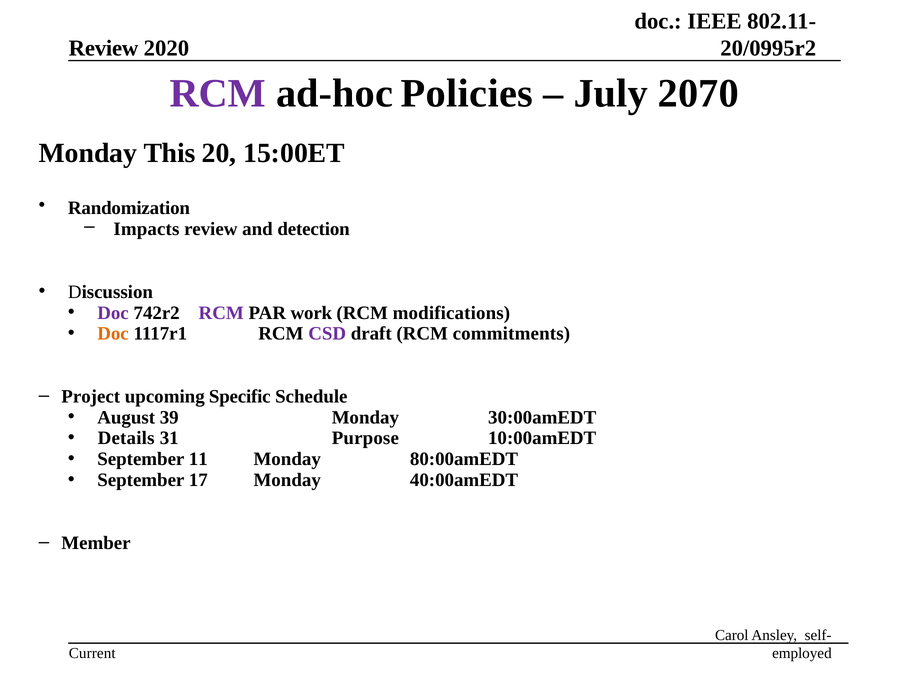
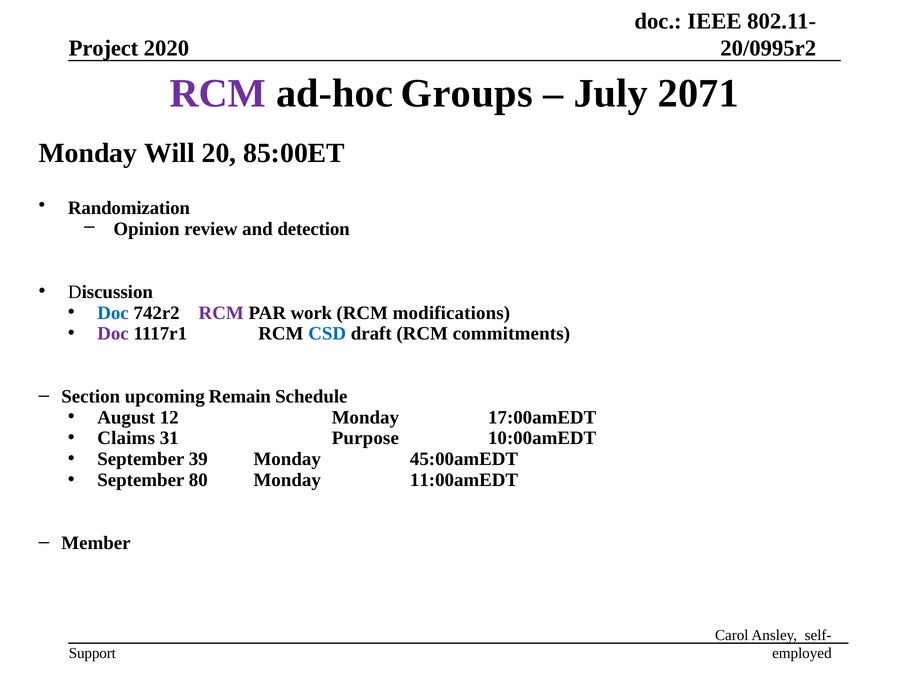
Review at (104, 49): Review -> Project
Policies: Policies -> Groups
2070: 2070 -> 2071
This: This -> Will
15:00ET: 15:00ET -> 85:00ET
Impacts: Impacts -> Opinion
Doc at (113, 313) colour: purple -> blue
Doc at (113, 334) colour: orange -> purple
CSD colour: purple -> blue
Project: Project -> Section
Specific: Specific -> Remain
39: 39 -> 12
30:00amEDT: 30:00amEDT -> 17:00amEDT
Details: Details -> Claims
11: 11 -> 39
80:00amEDT: 80:00amEDT -> 45:00amEDT
17: 17 -> 80
40:00amEDT: 40:00amEDT -> 11:00amEDT
Current: Current -> Support
